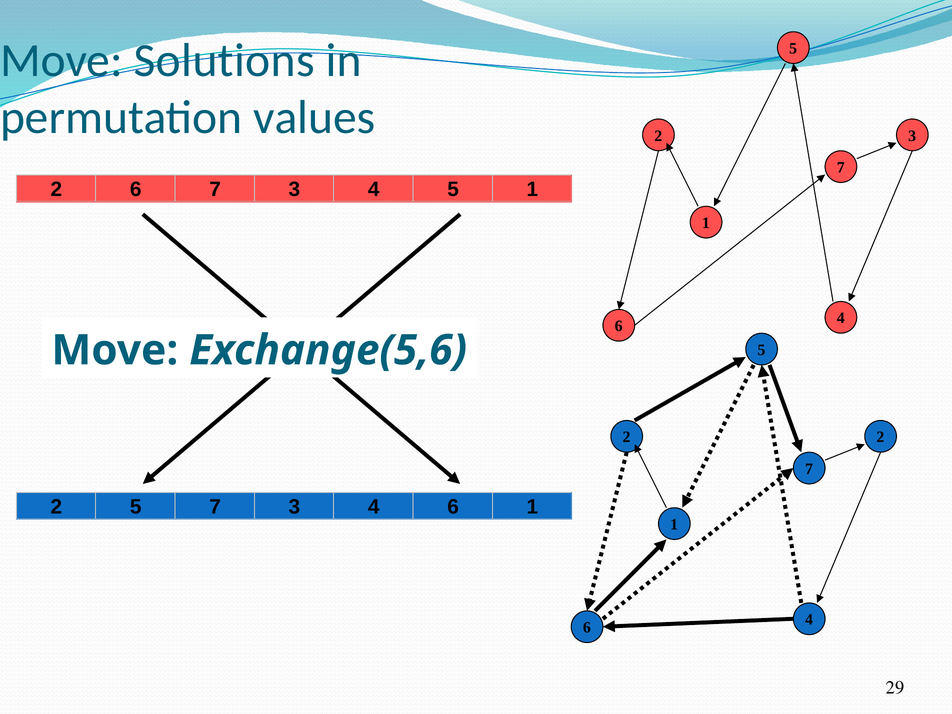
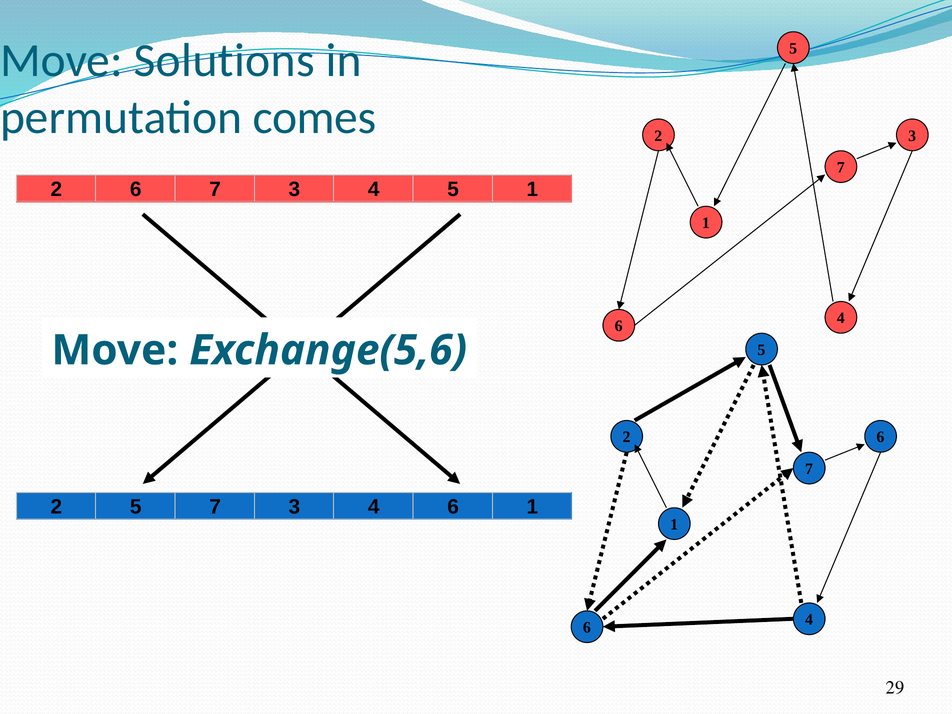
values: values -> comes
2 at (880, 437): 2 -> 6
